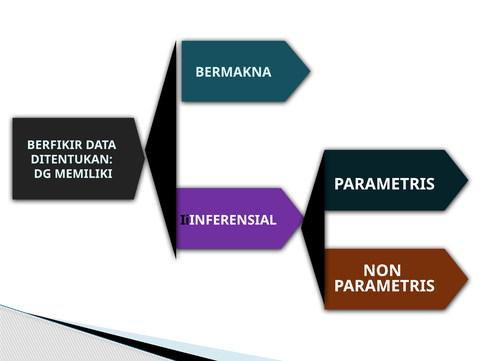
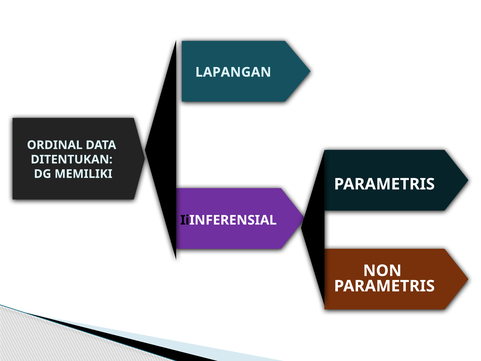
BERMAKNA: BERMAKNA -> LAPANGAN
BERFIKIR: BERFIKIR -> ORDINAL
